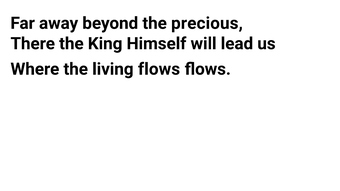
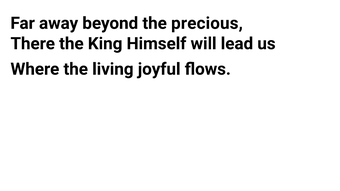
living flows: flows -> joyful
